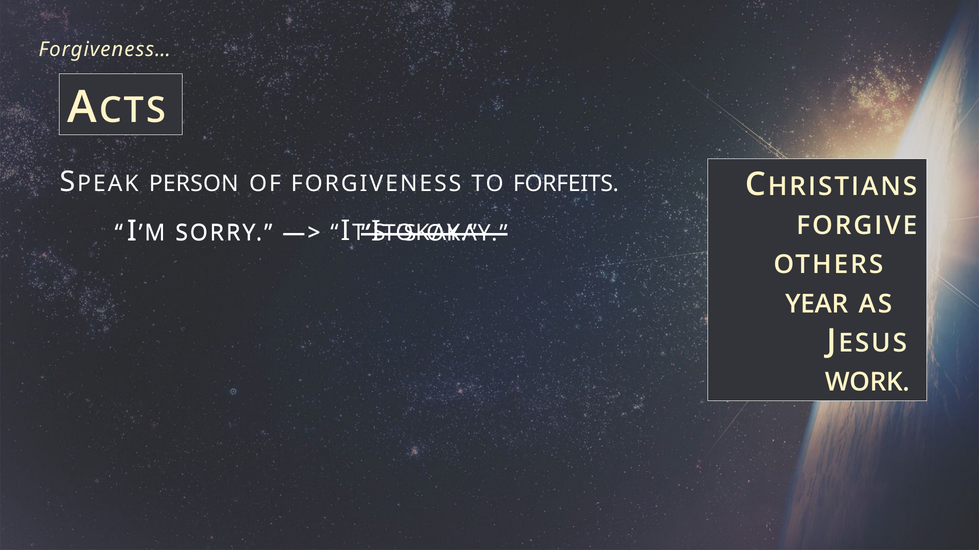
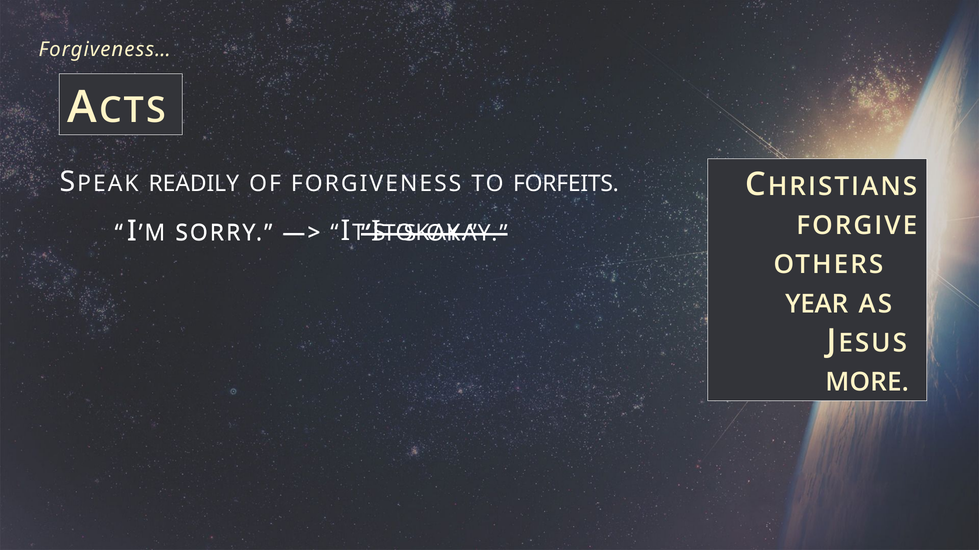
PERSON: PERSON -> READILY
WORK: WORK -> MORE
